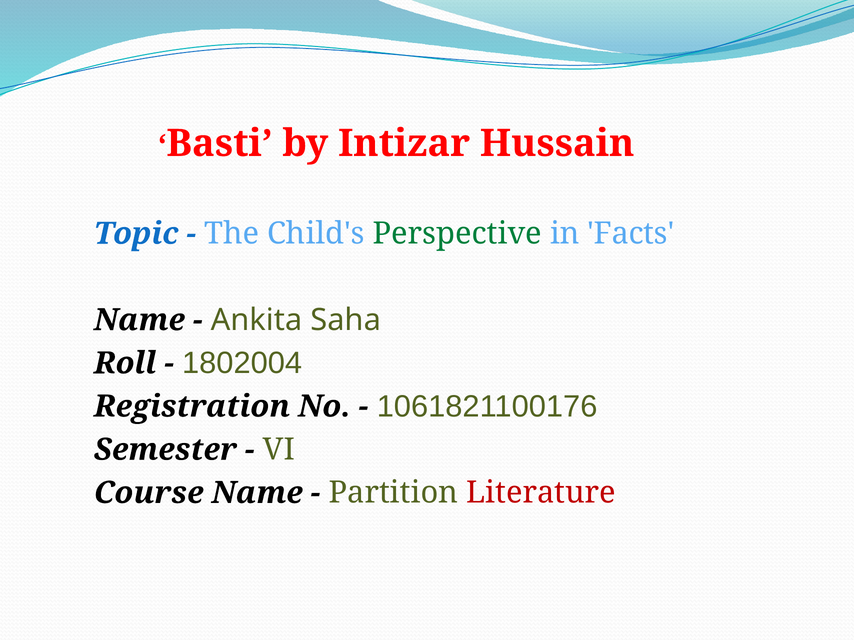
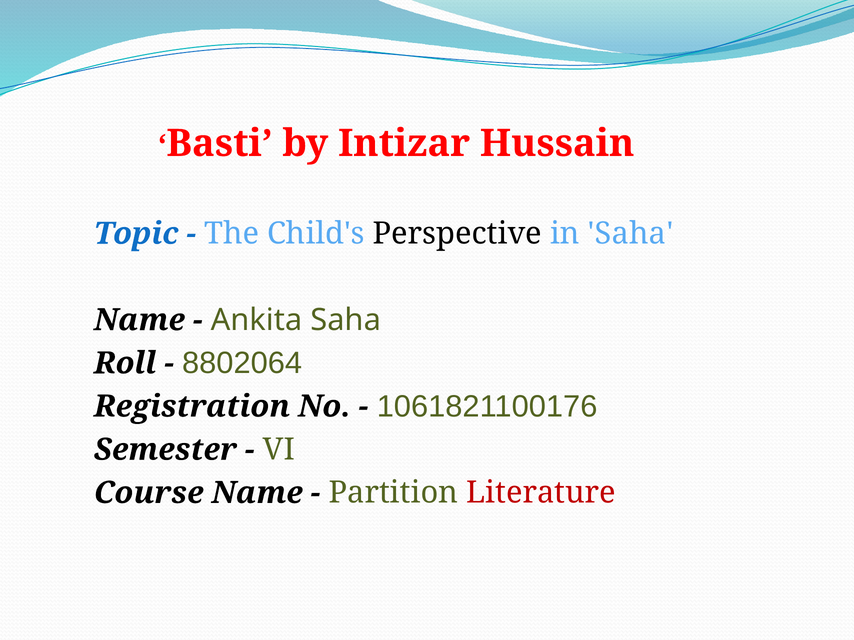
Perspective colour: green -> black
in Facts: Facts -> Saha
1802004: 1802004 -> 8802064
